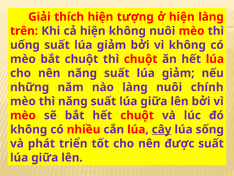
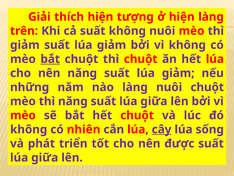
cả hiện: hiện -> suất
uống at (25, 45): uống -> giảm
bắt at (50, 59) underline: none -> present
nuôi chính: chính -> chuột
nhiều: nhiều -> nhiên
